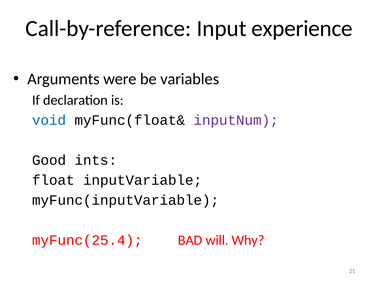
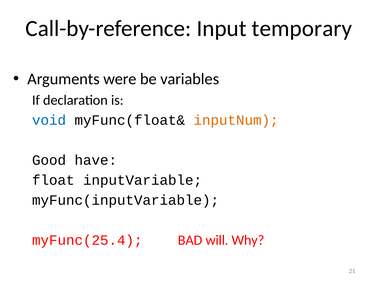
experience: experience -> temporary
inputNum colour: purple -> orange
ints: ints -> have
